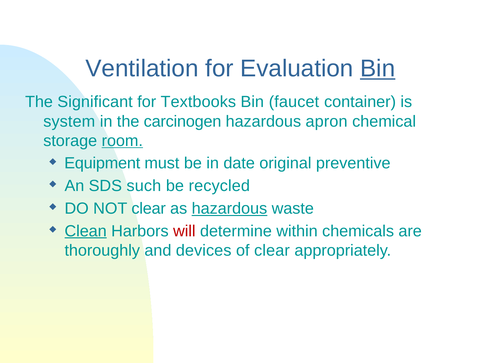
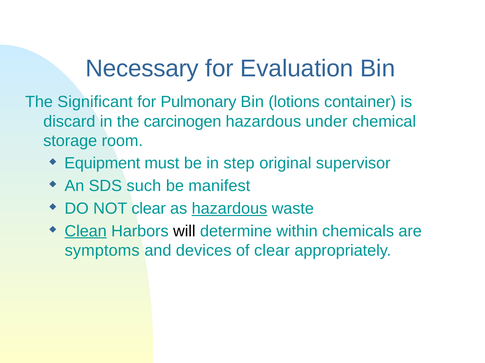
Ventilation: Ventilation -> Necessary
Bin at (378, 69) underline: present -> none
Textbooks: Textbooks -> Pulmonary
faucet: faucet -> lotions
system: system -> discard
apron: apron -> under
room underline: present -> none
date: date -> step
preventive: preventive -> supervisor
recycled: recycled -> manifest
will colour: red -> black
thoroughly: thoroughly -> symptoms
